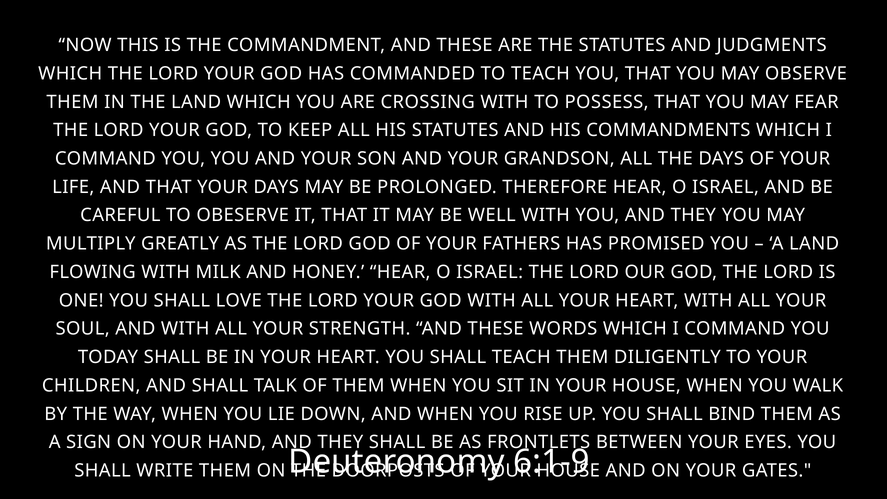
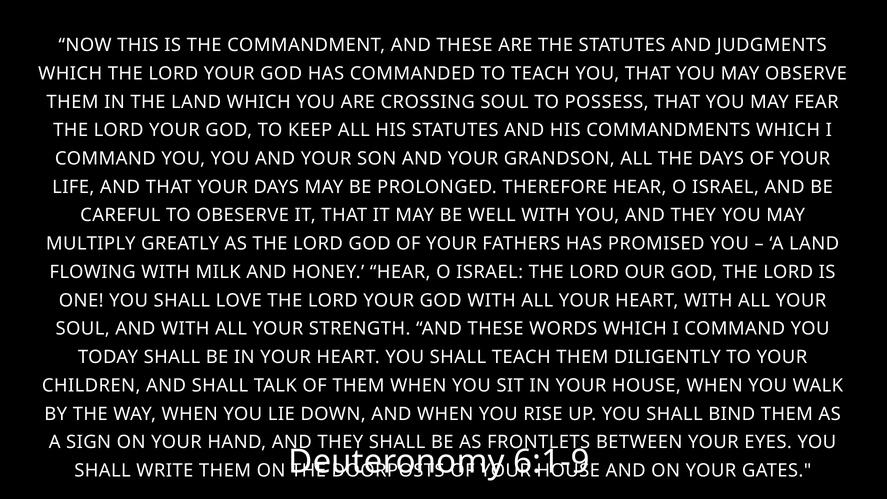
CROSSING WITH: WITH -> SOUL
